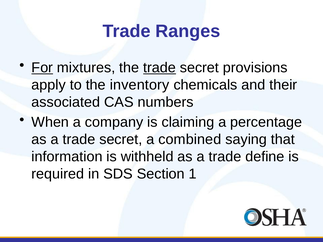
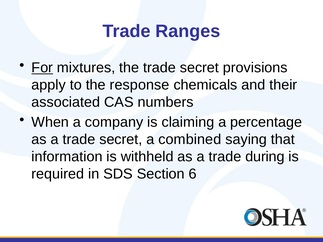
trade at (160, 68) underline: present -> none
inventory: inventory -> response
define: define -> during
1: 1 -> 6
